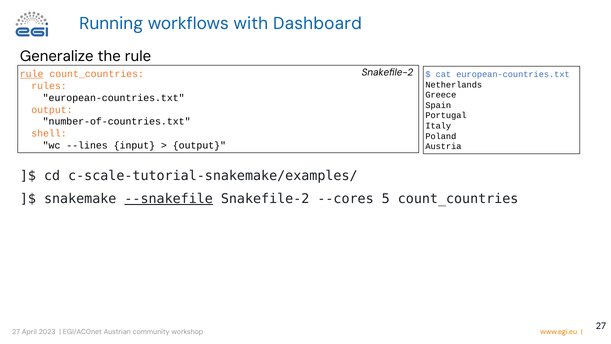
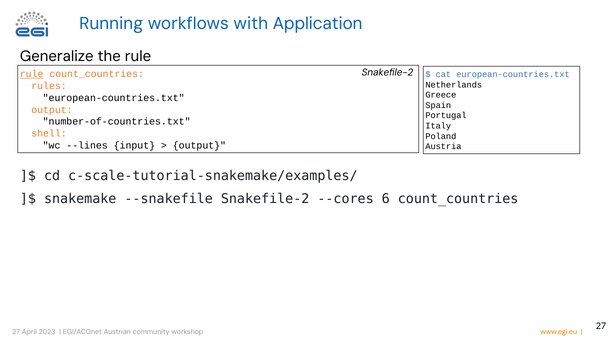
Dashboard: Dashboard -> Application
--snakefile underline: present -> none
5: 5 -> 6
